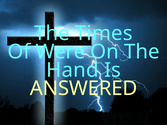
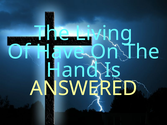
Times: Times -> Living
Were: Were -> Have
